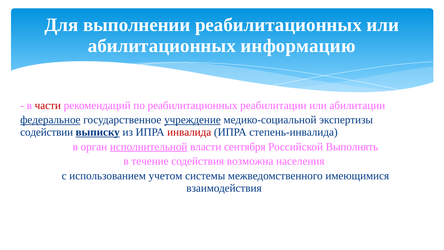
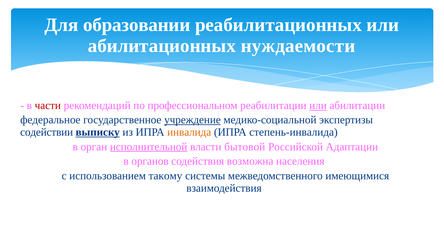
выполнении: выполнении -> образовании
информацию: информацию -> нуждаемости
по реабилитационных: реабилитационных -> профессиональном
или at (318, 105) underline: none -> present
федеральное underline: present -> none
инвалида colour: red -> orange
сентября: сентября -> бытовой
Выполнять: Выполнять -> Адаптации
течение: течение -> органов
учетом: учетом -> такому
